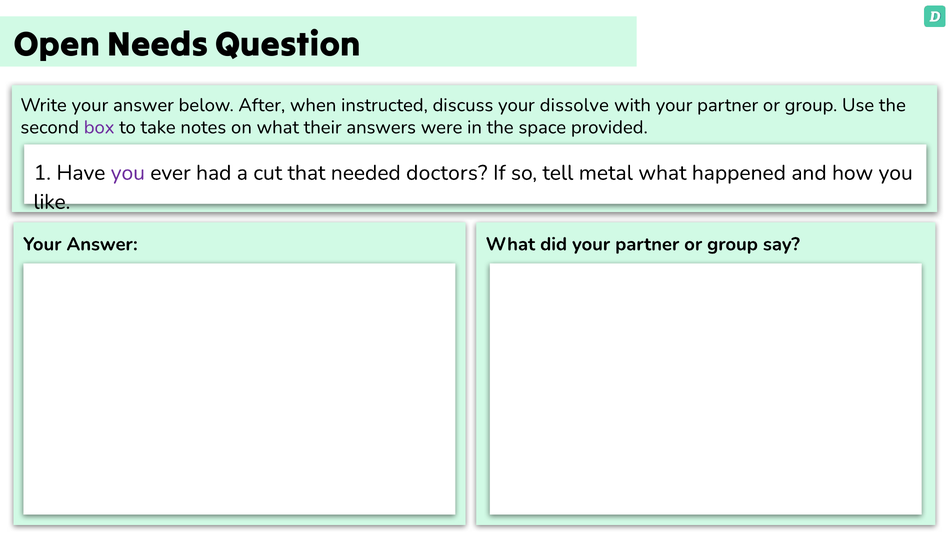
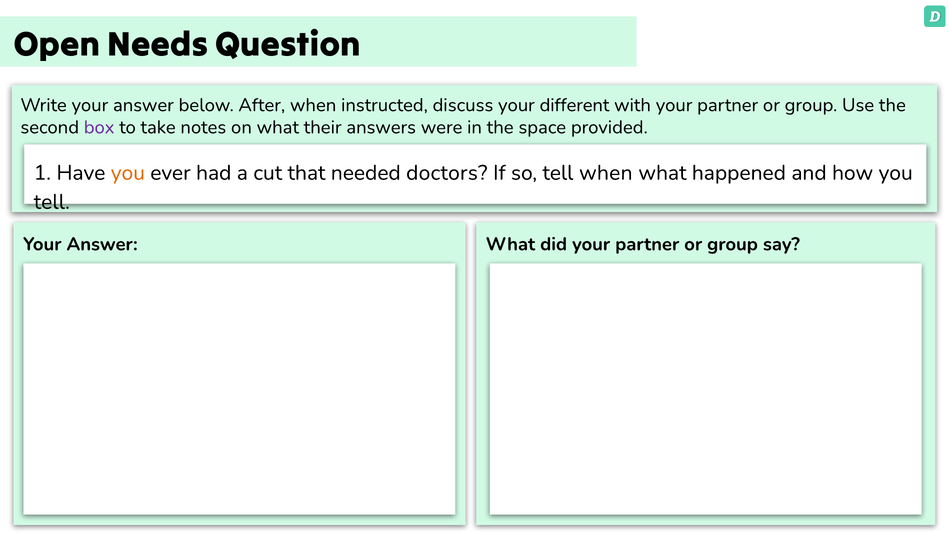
dissolve: dissolve -> different
you at (128, 173) colour: purple -> orange
tell metal: metal -> when
like at (52, 202): like -> tell
